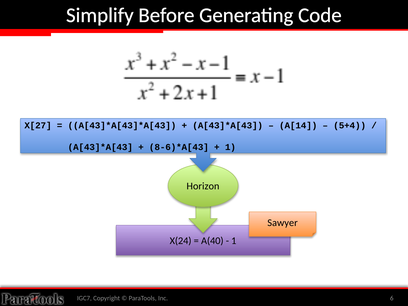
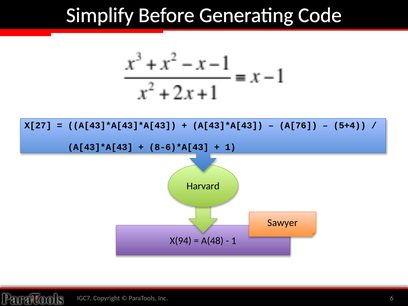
A[14: A[14 -> A[76
Horizon: Horizon -> Harvard
X(24: X(24 -> X(94
A(40: A(40 -> A(48
